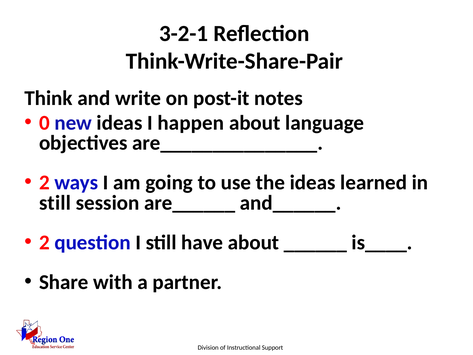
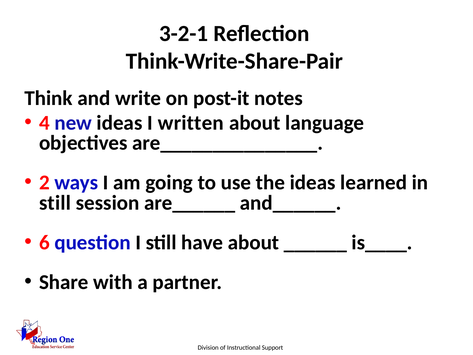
0: 0 -> 4
happen: happen -> written
2 at (44, 242): 2 -> 6
